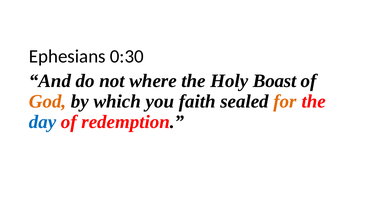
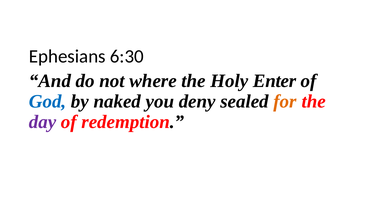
0:30: 0:30 -> 6:30
Boast: Boast -> Enter
God colour: orange -> blue
which: which -> naked
faith: faith -> deny
day colour: blue -> purple
